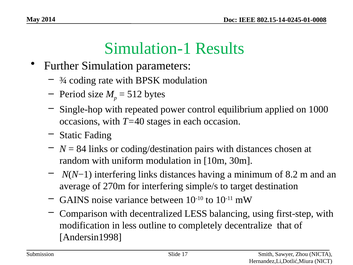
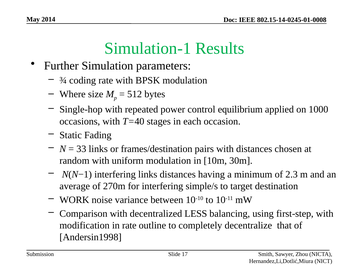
Period: Period -> Where
84: 84 -> 33
coding/destination: coding/destination -> frames/destination
8.2: 8.2 -> 2.3
GAINS: GAINS -> WORK
in less: less -> rate
